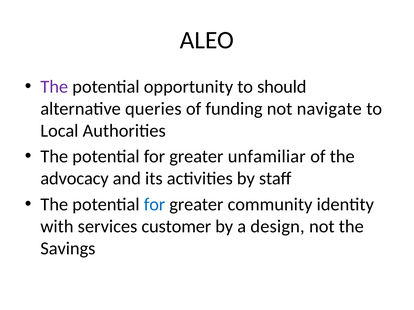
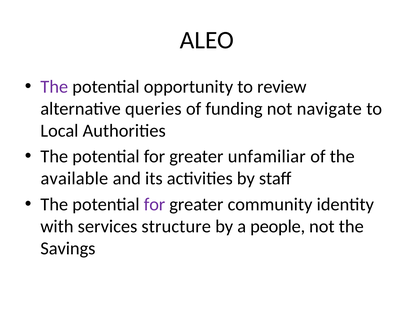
should: should -> review
advocacy: advocacy -> available
for at (155, 205) colour: blue -> purple
customer: customer -> structure
design: design -> people
